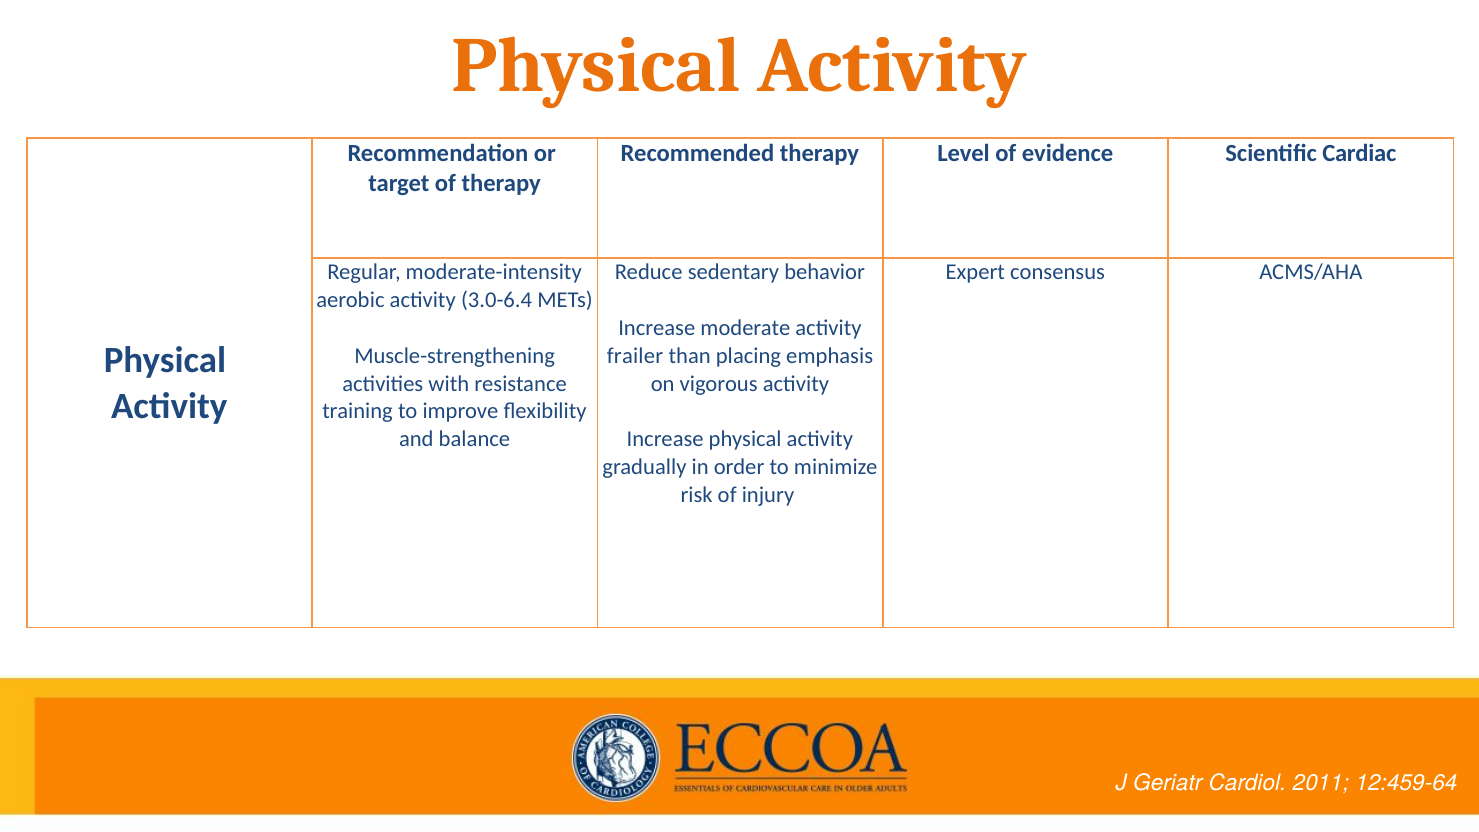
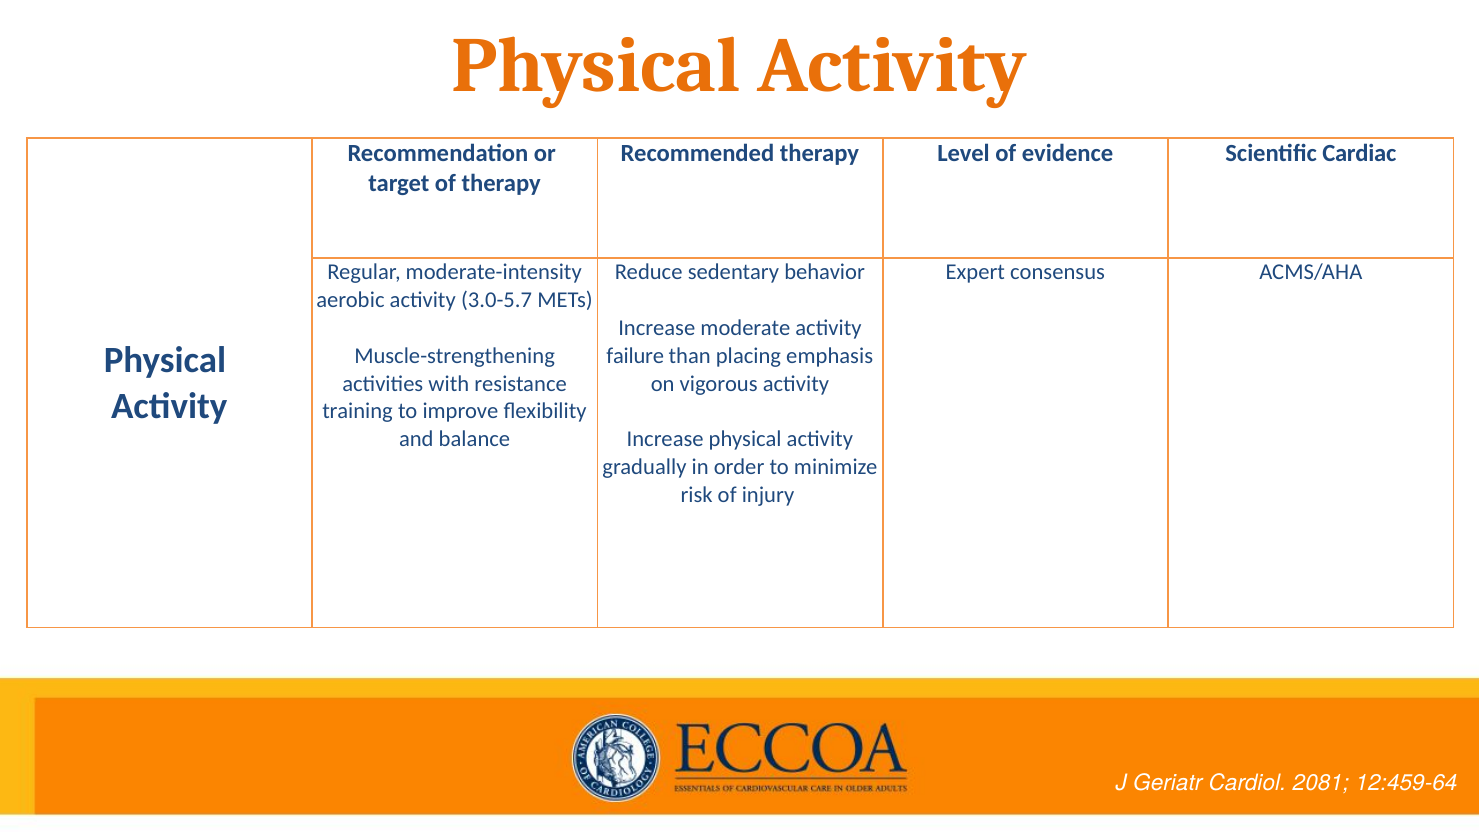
3.0-6.4: 3.0-6.4 -> 3.0-5.7
frailer: frailer -> failure
2011: 2011 -> 2081
